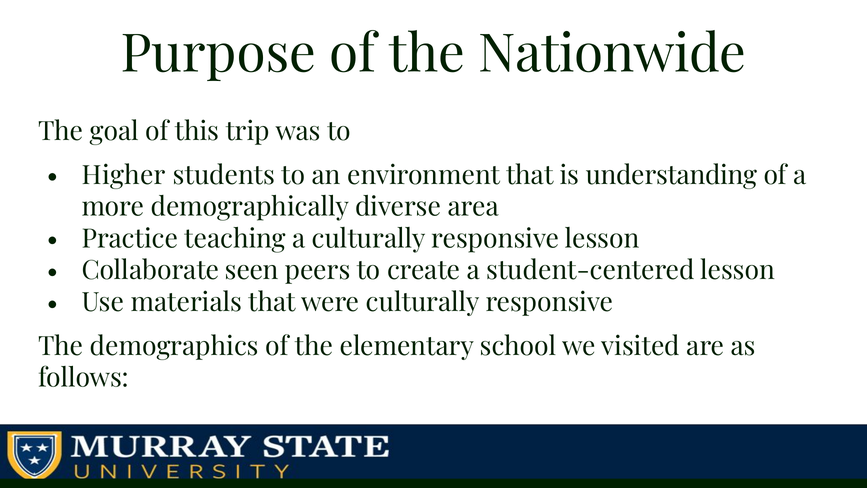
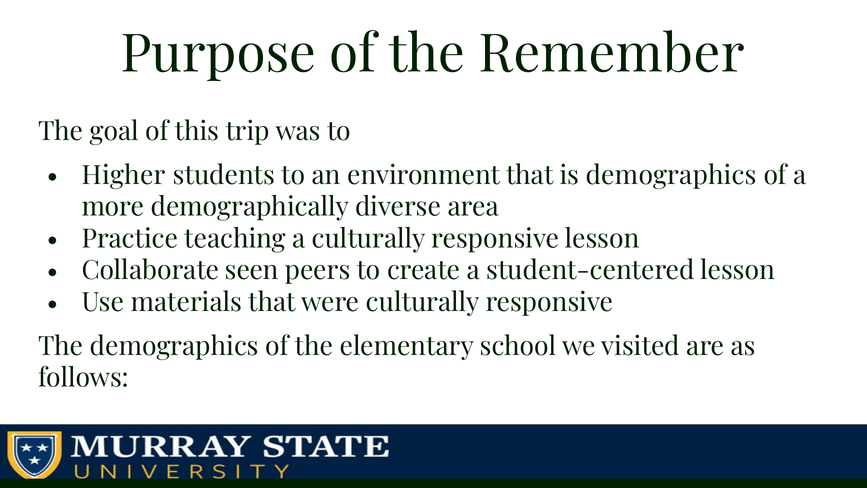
Nationwide: Nationwide -> Remember
is understanding: understanding -> demographics
